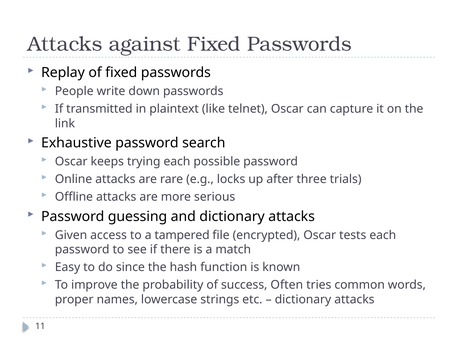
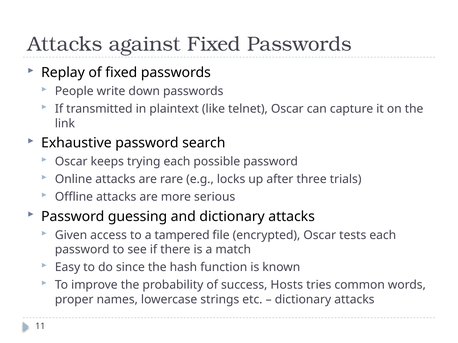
Often: Often -> Hosts
